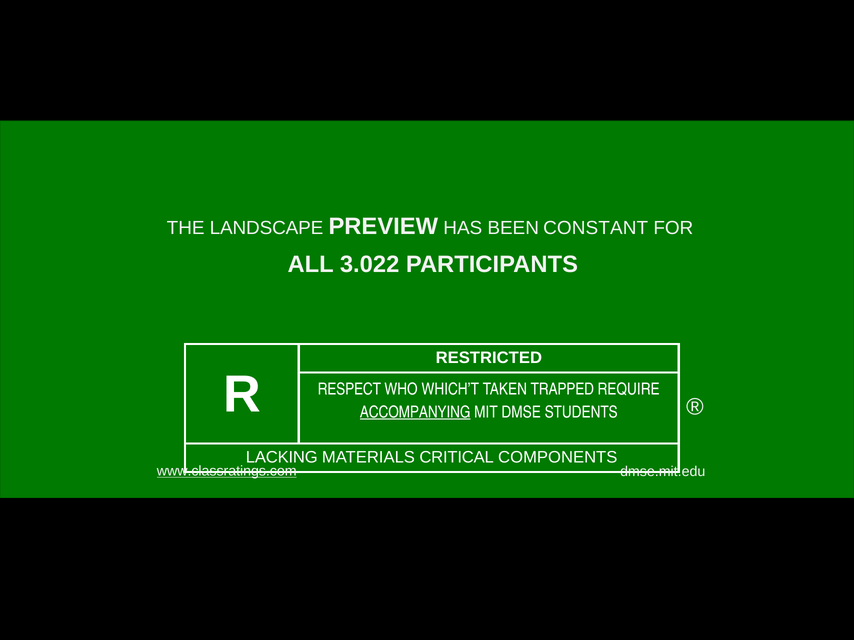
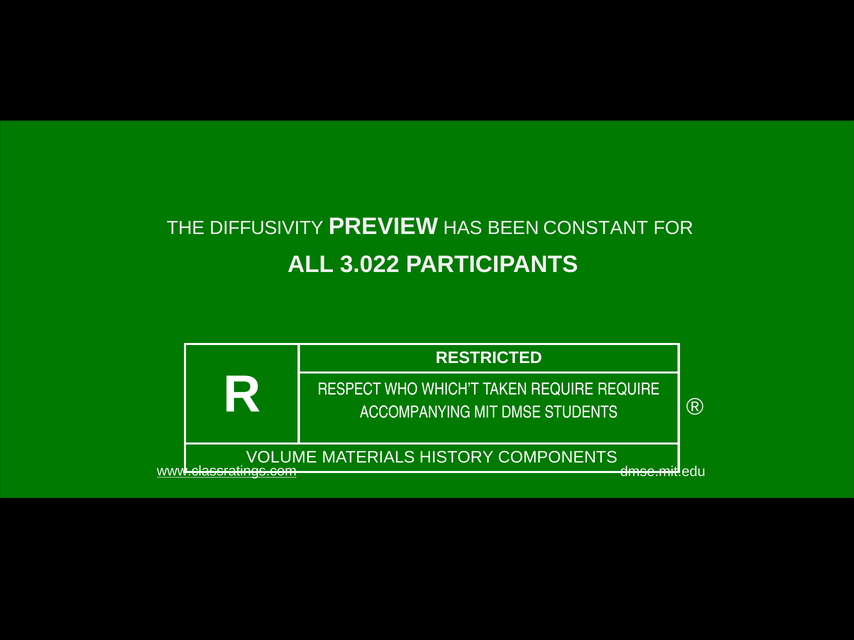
LANDSCAPE: LANDSCAPE -> DIFFUSIVITY
TAKEN TRAPPED: TRAPPED -> REQUIRE
ACCOMPANYING underline: present -> none
LACKING: LACKING -> VOLUME
CRITICAL: CRITICAL -> HISTORY
